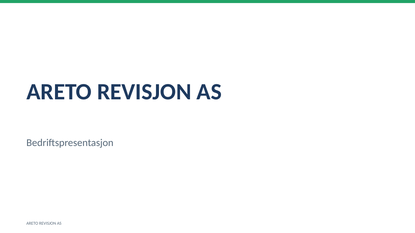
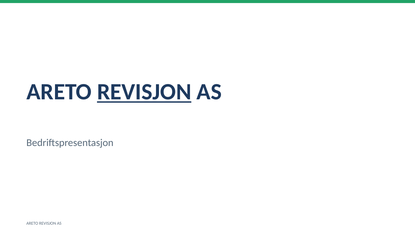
REVISJON at (144, 92) underline: none -> present
